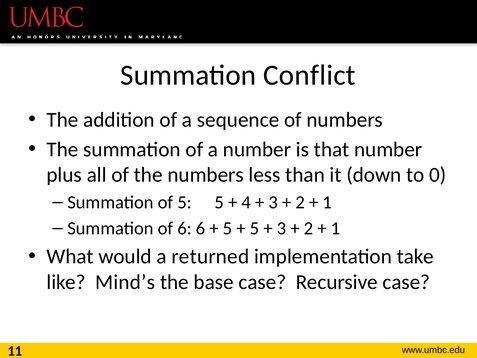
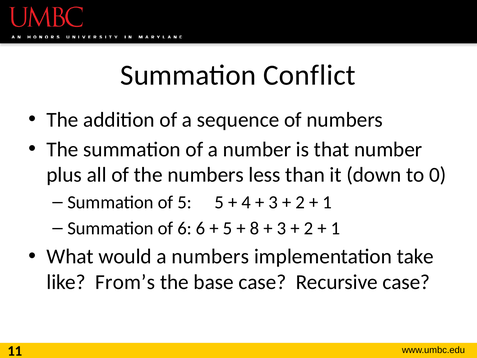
5 at (255, 228): 5 -> 8
a returned: returned -> numbers
Mind’s: Mind’s -> From’s
